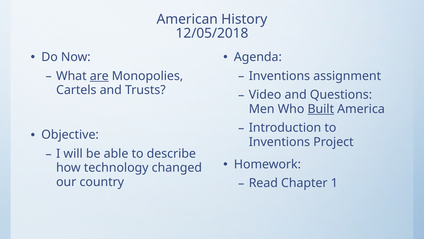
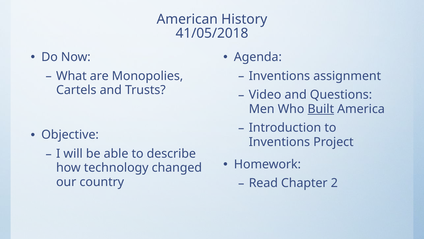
12/05/2018: 12/05/2018 -> 41/05/2018
are underline: present -> none
1: 1 -> 2
